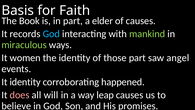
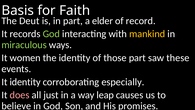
Book: Book -> Deut
of causes: causes -> record
God at (51, 34) colour: light blue -> light green
mankind colour: light green -> yellow
angel: angel -> these
happened: happened -> especially
will: will -> just
